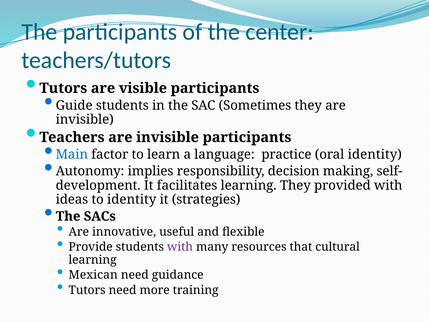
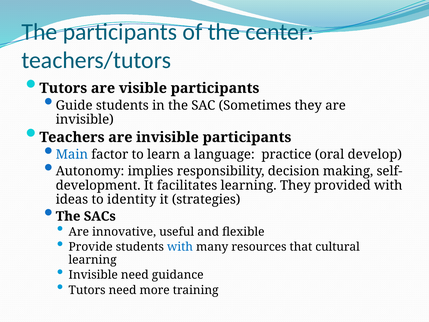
oral identity: identity -> develop
with at (180, 247) colour: purple -> blue
Mexican at (93, 275): Mexican -> Invisible
